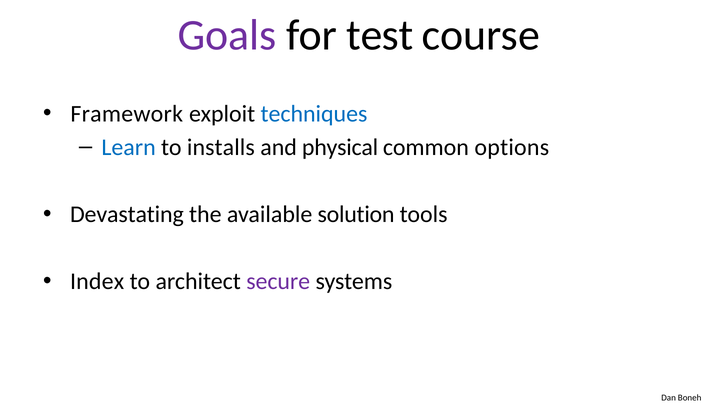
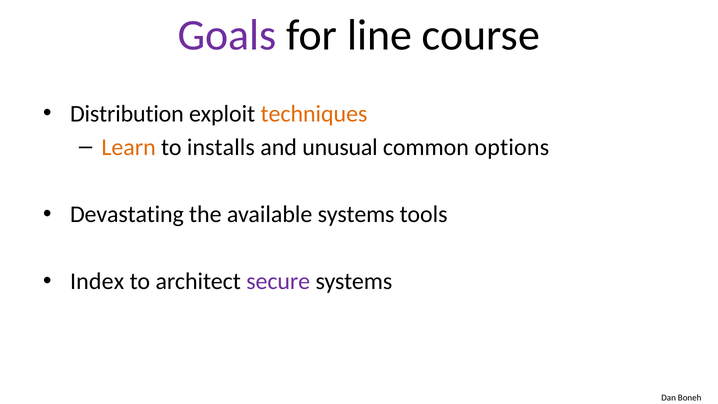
test: test -> line
Framework: Framework -> Distribution
techniques colour: blue -> orange
Learn colour: blue -> orange
physical: physical -> unusual
available solution: solution -> systems
